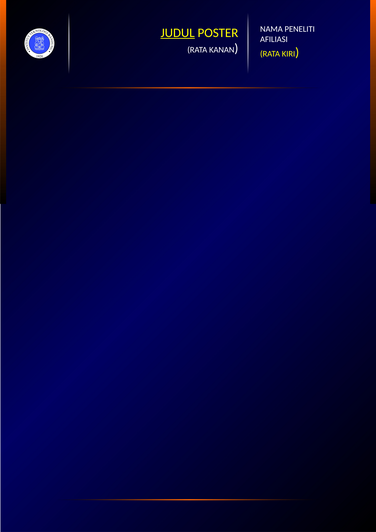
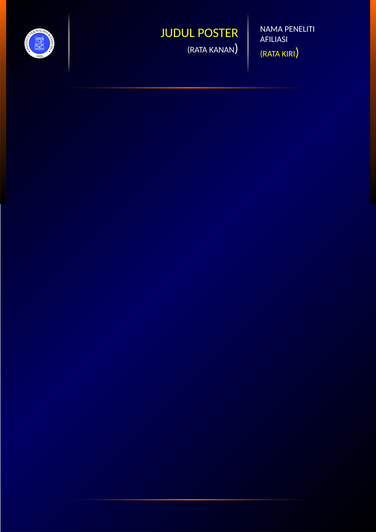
JUDUL underline: present -> none
